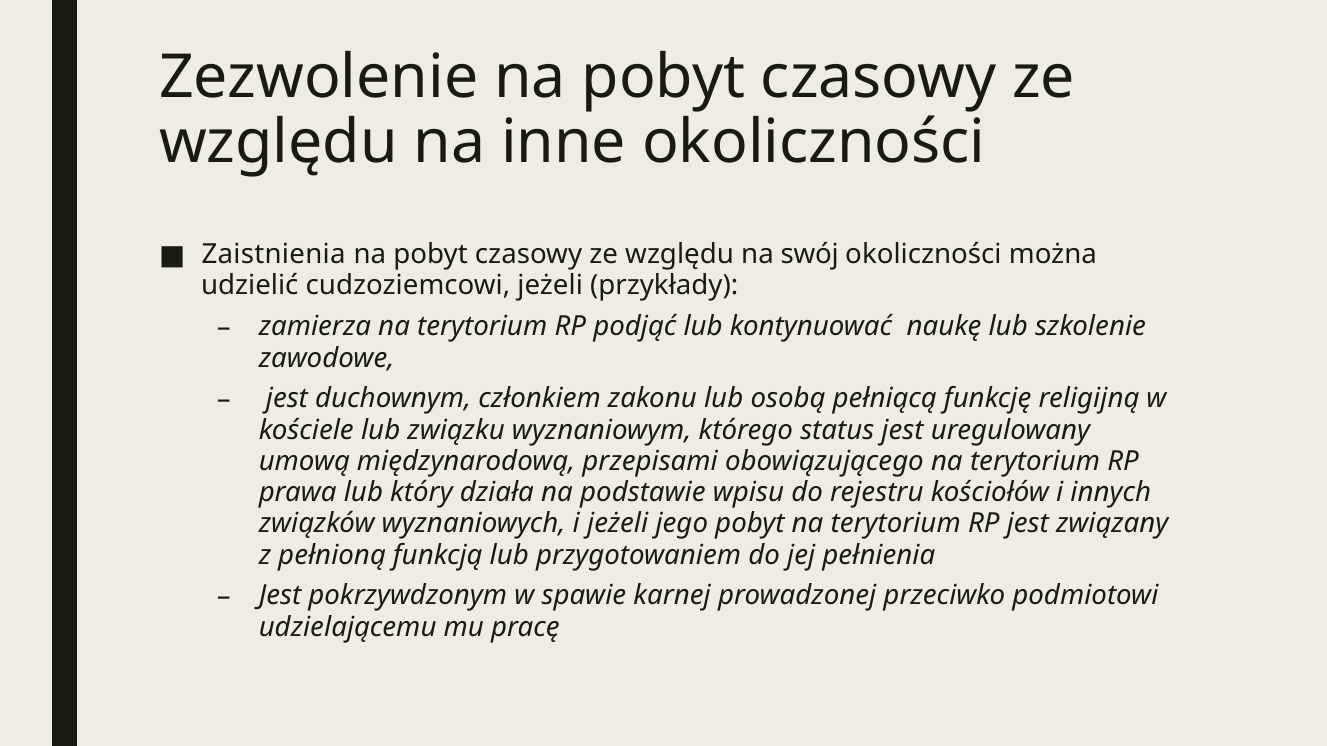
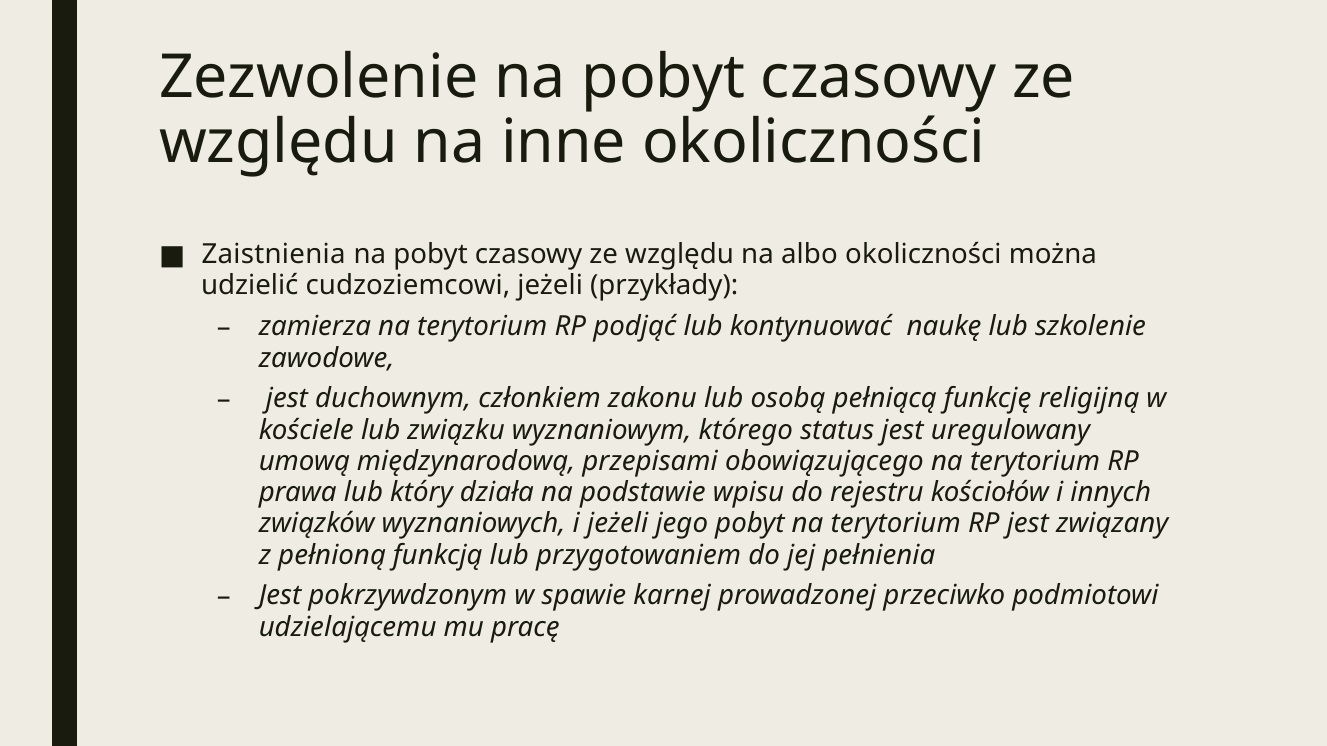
swój: swój -> albo
